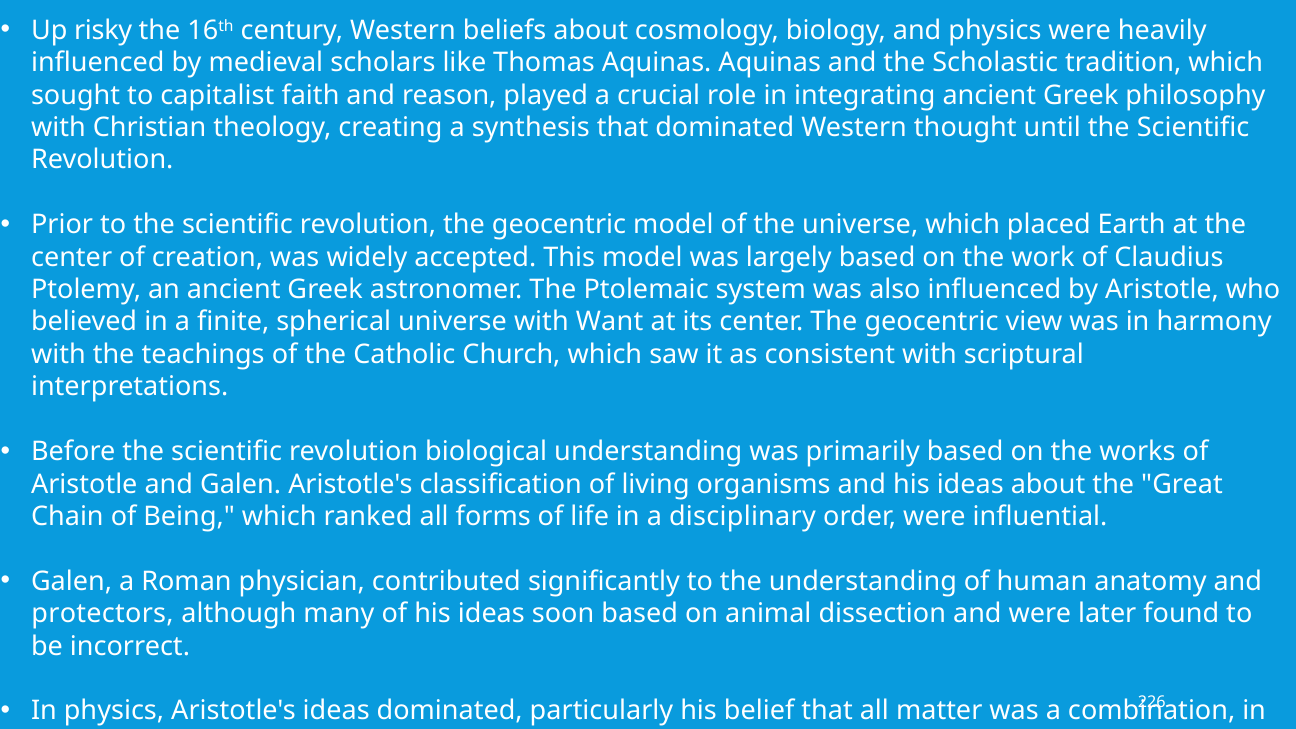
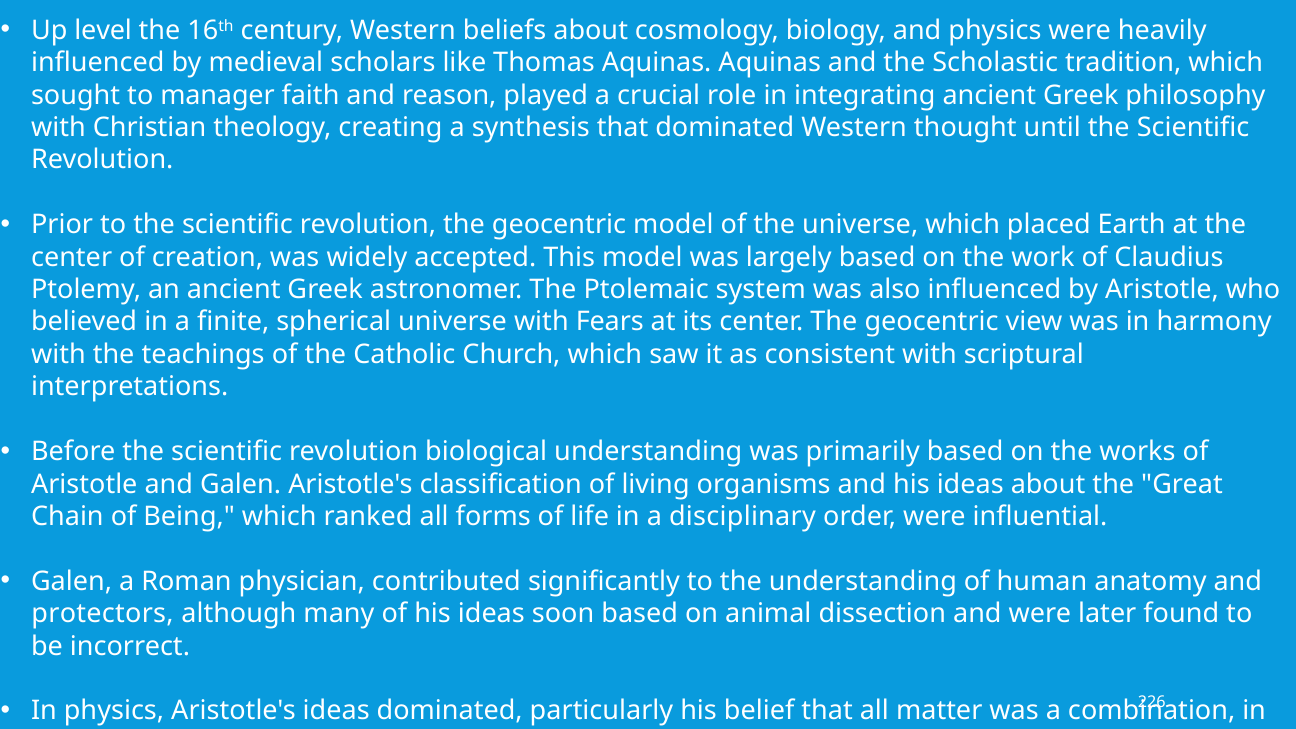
risky: risky -> level
capitalist: capitalist -> manager
Want: Want -> Fears
